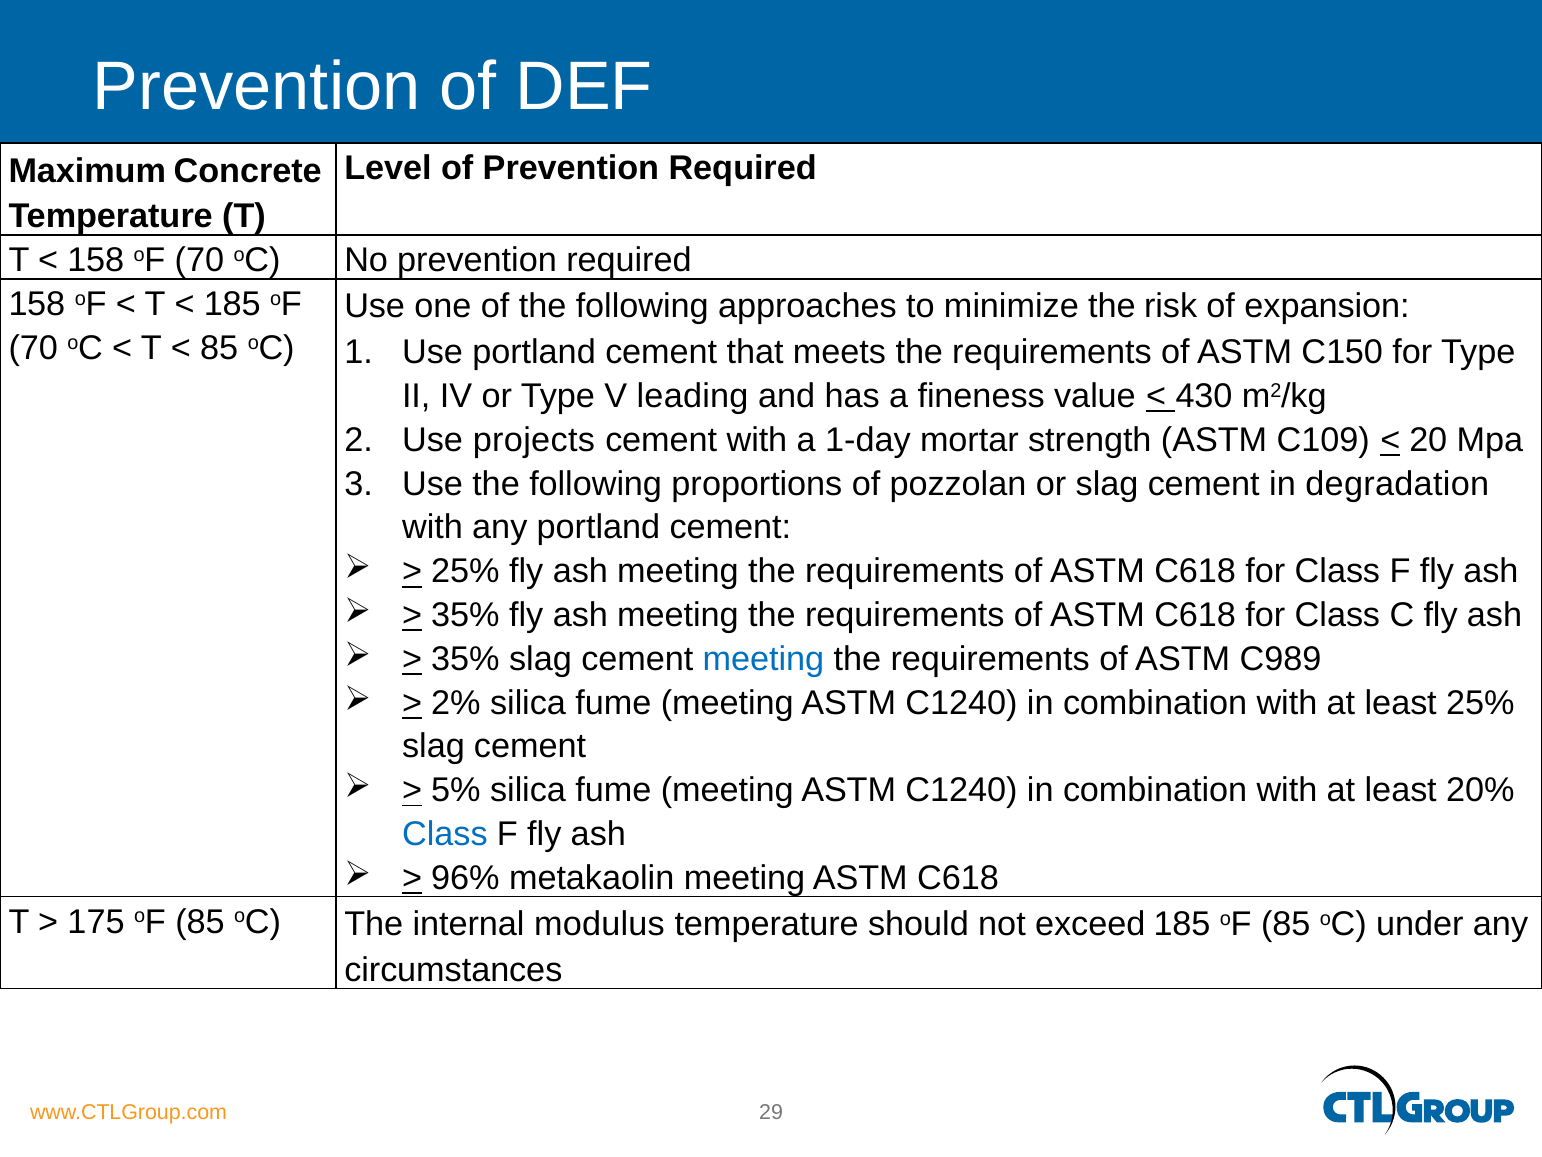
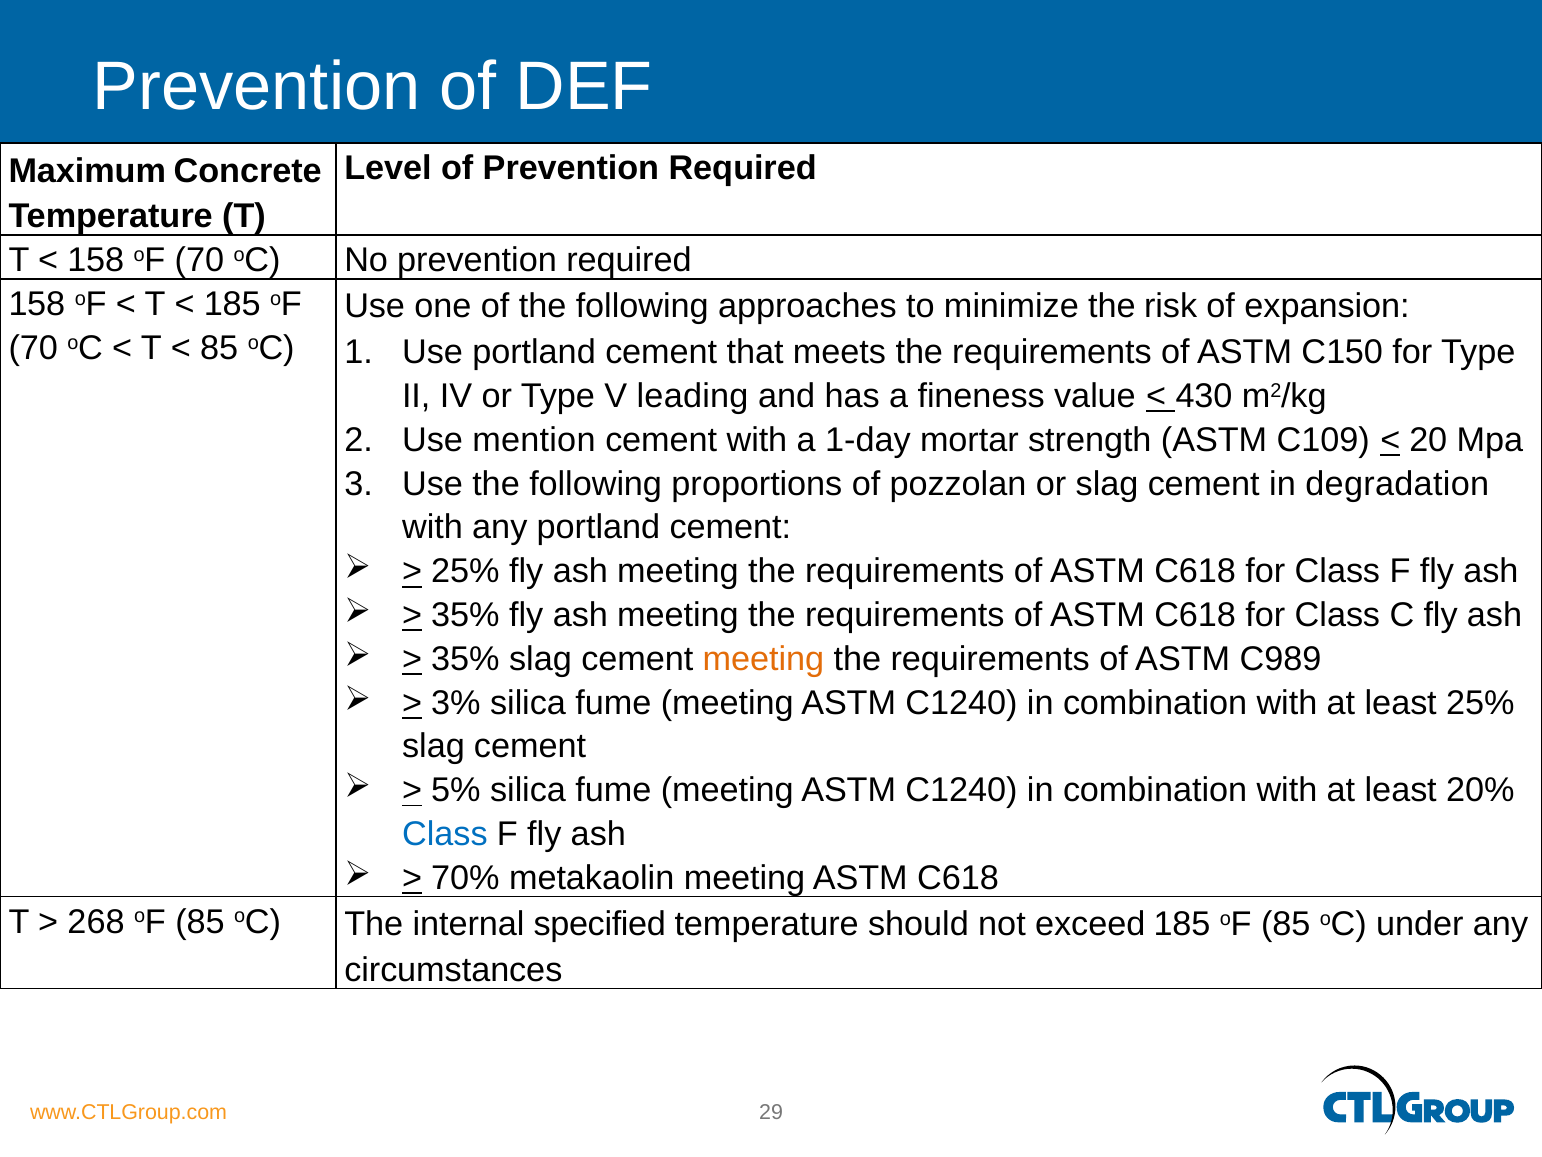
projects: projects -> mention
meeting at (764, 659) colour: blue -> orange
2%: 2% -> 3%
96%: 96% -> 70%
175: 175 -> 268
modulus: modulus -> specified
